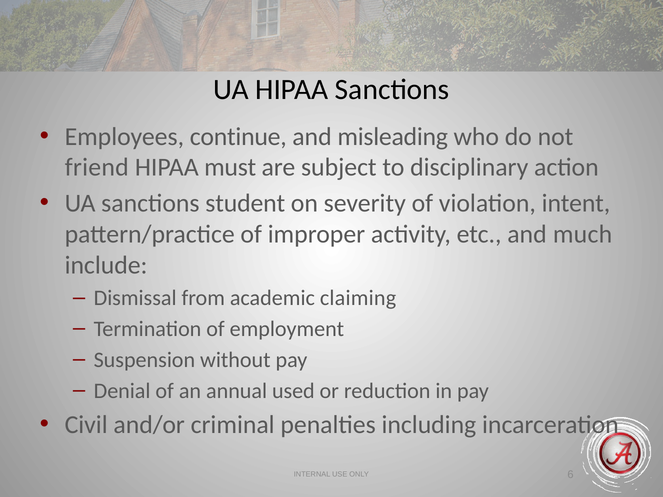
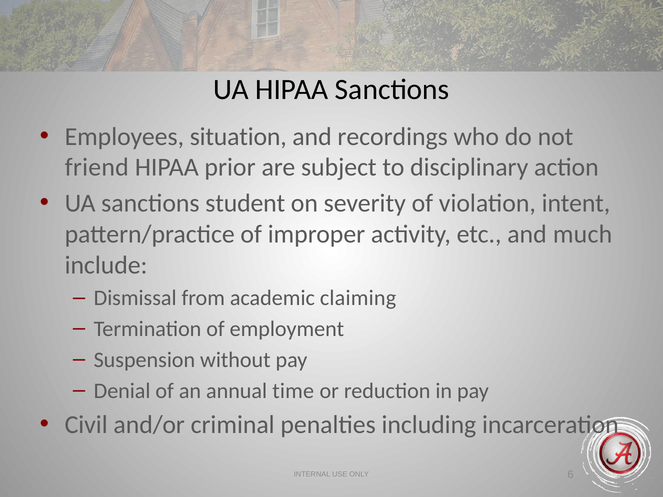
continue: continue -> situation
misleading: misleading -> recordings
must: must -> prior
used: used -> time
